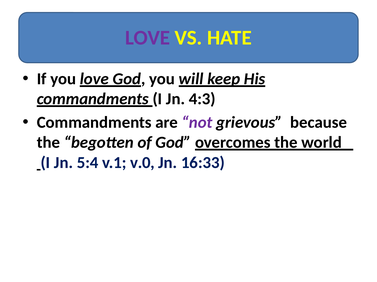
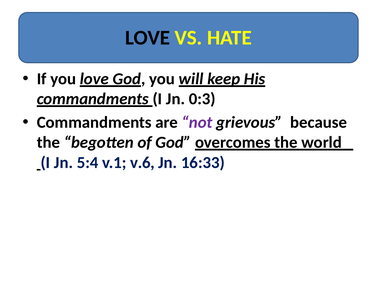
LOVE at (148, 38) colour: purple -> black
4:3: 4:3 -> 0:3
v.0: v.0 -> v.6
